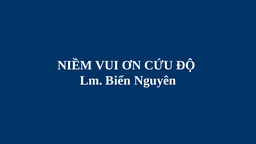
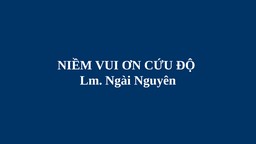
Biển: Biển -> Ngài
